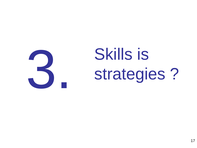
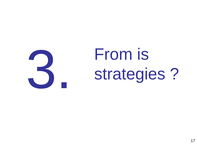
Skills: Skills -> From
